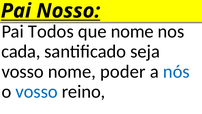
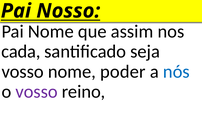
Pai Todos: Todos -> Nome
que nome: nome -> assim
vosso at (37, 91) colour: blue -> purple
